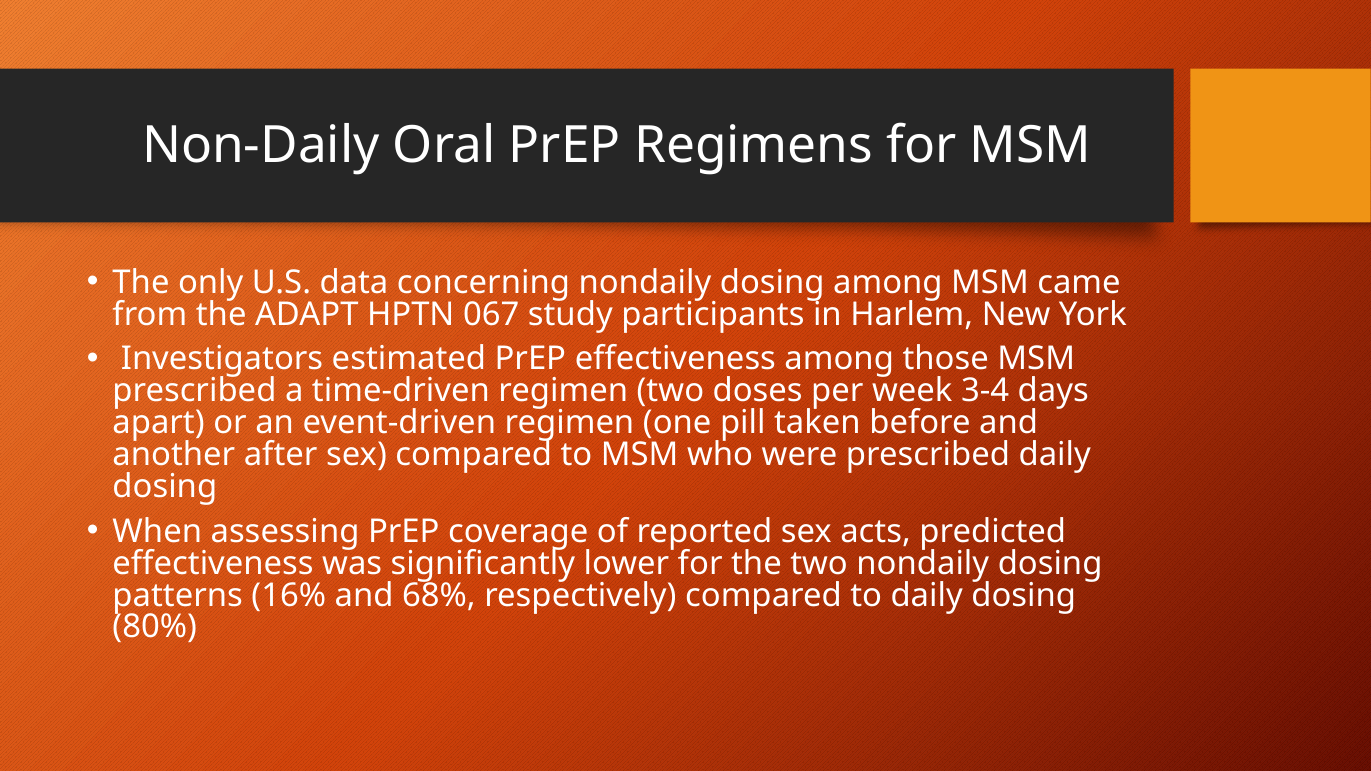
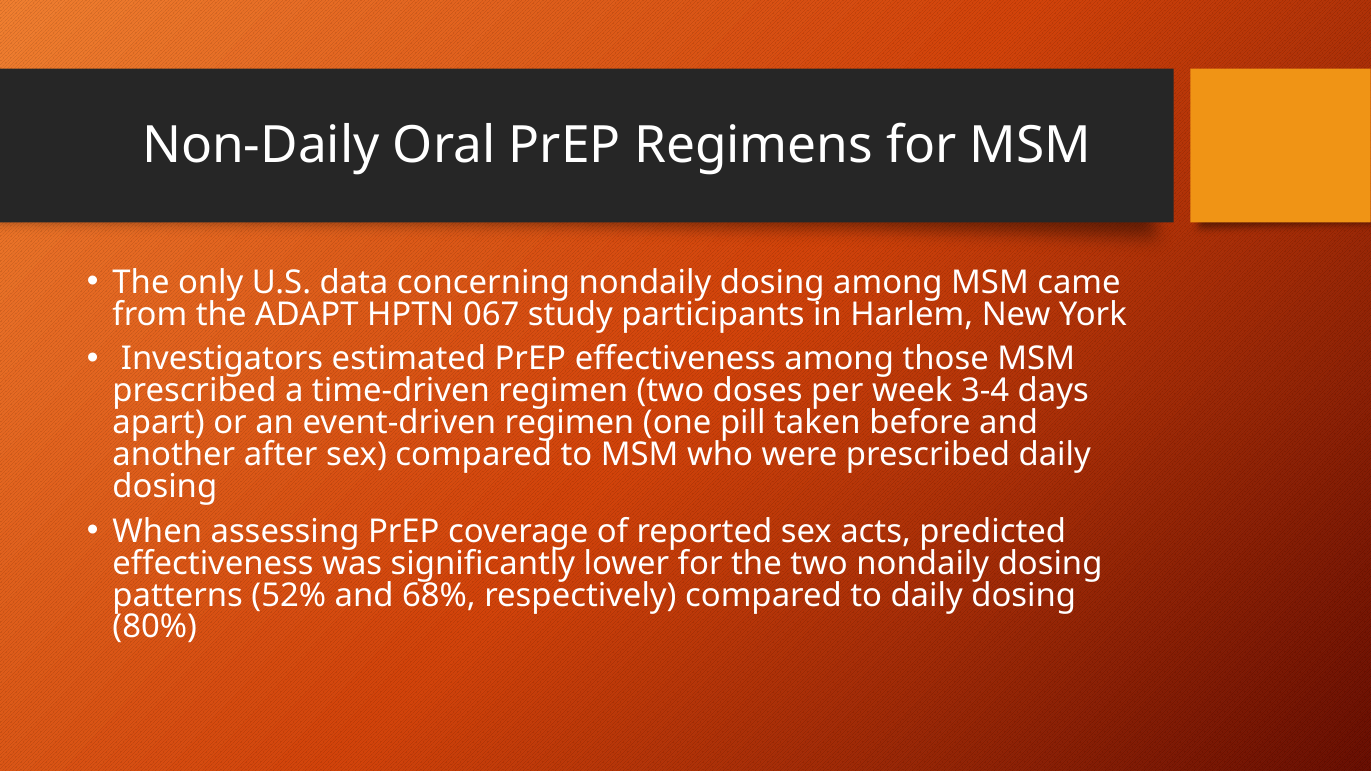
16%: 16% -> 52%
